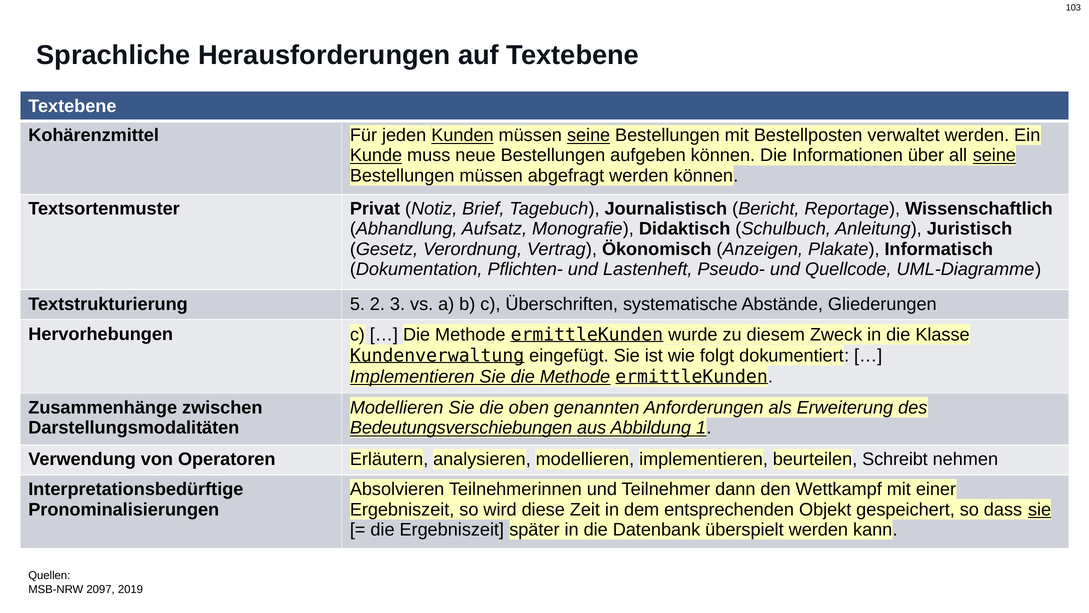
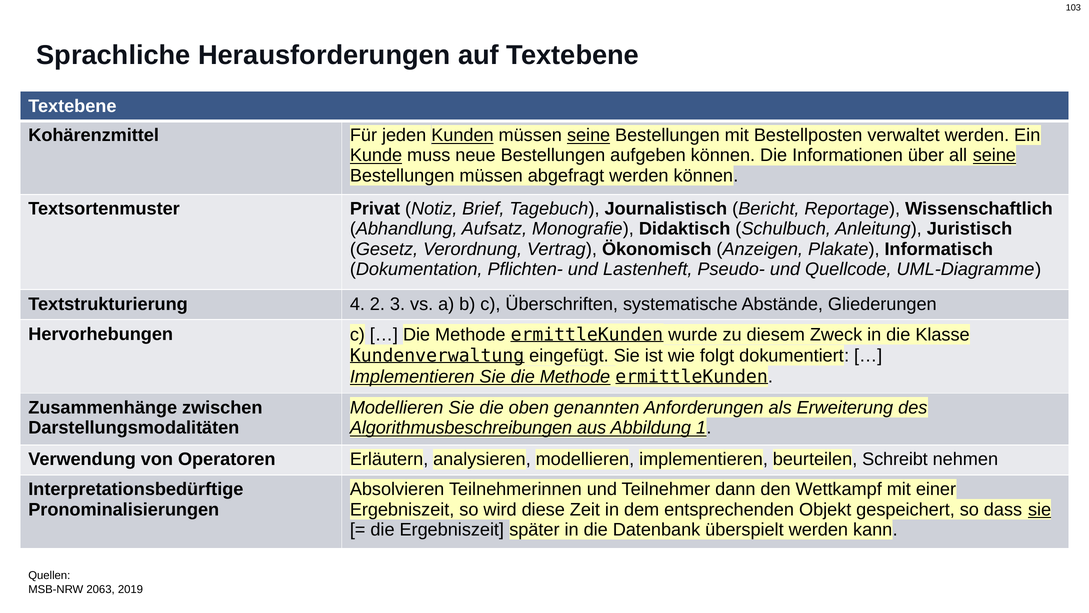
5: 5 -> 4
Bedeutungsverschiebungen: Bedeutungsverschiebungen -> Algorithmusbeschreibungen
2097: 2097 -> 2063
